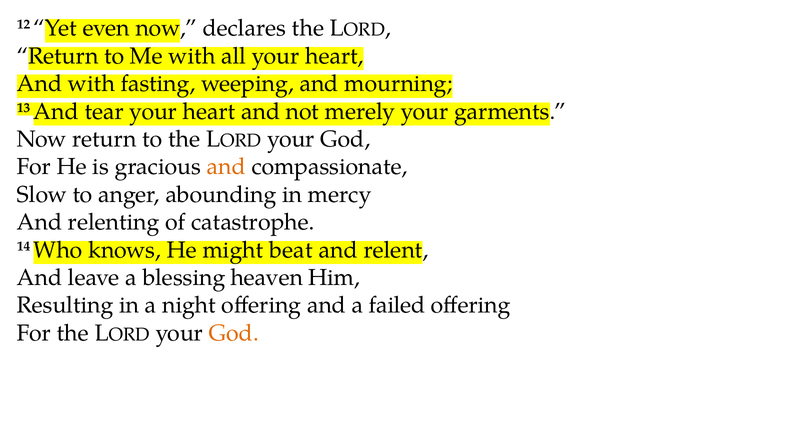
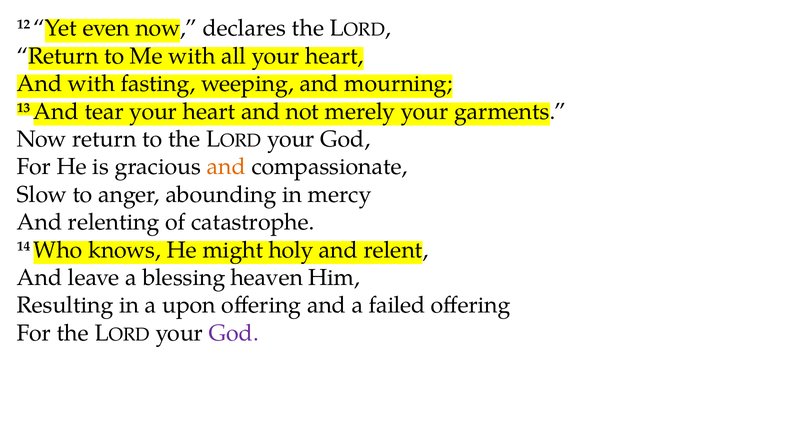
beat: beat -> holy
night: night -> upon
God at (234, 333) colour: orange -> purple
